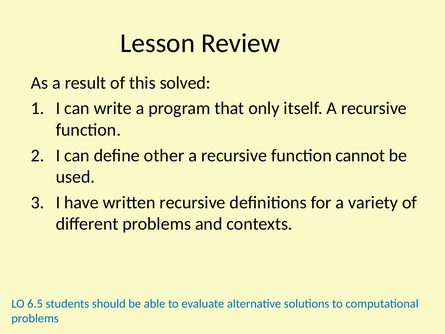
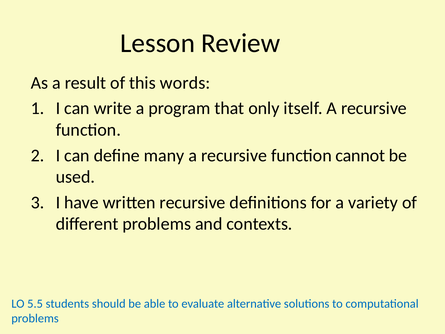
solved: solved -> words
other: other -> many
6.5: 6.5 -> 5.5
